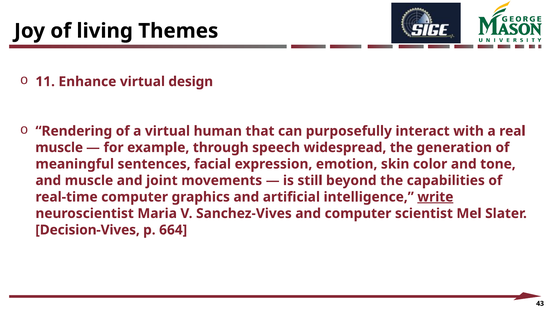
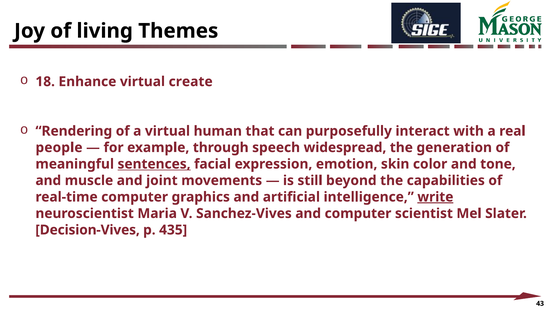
11: 11 -> 18
design: design -> create
muscle at (59, 147): muscle -> people
sentences underline: none -> present
664: 664 -> 435
